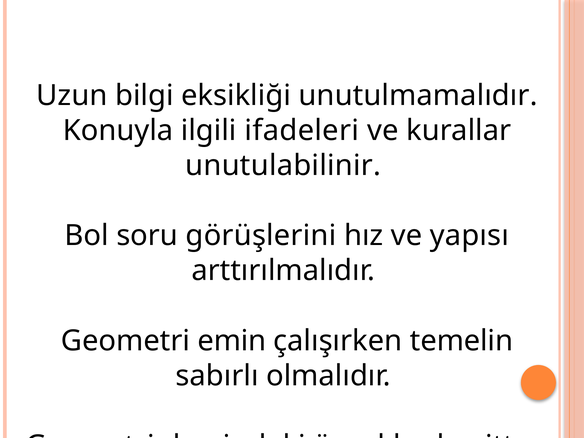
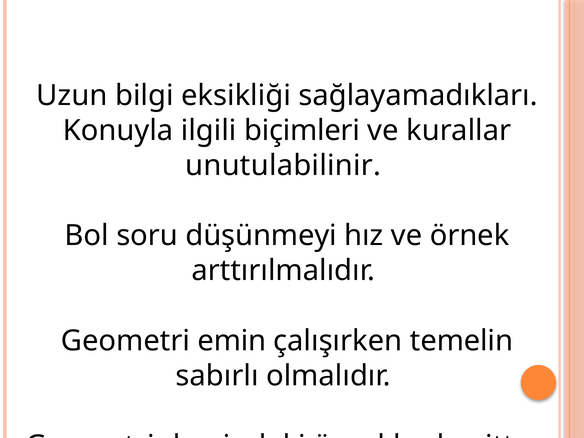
unutulmamalıdır: unutulmamalıdır -> sağlayamadıkları
ifadeleri: ifadeleri -> biçimleri
görüşlerini: görüşlerini -> düşünmeyi
yapısı: yapısı -> örnek
